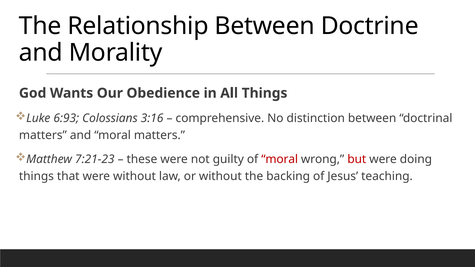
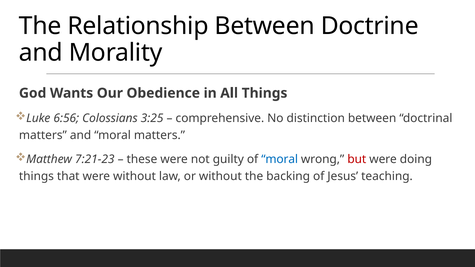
6:93: 6:93 -> 6:56
3:16: 3:16 -> 3:25
moral at (280, 159) colour: red -> blue
